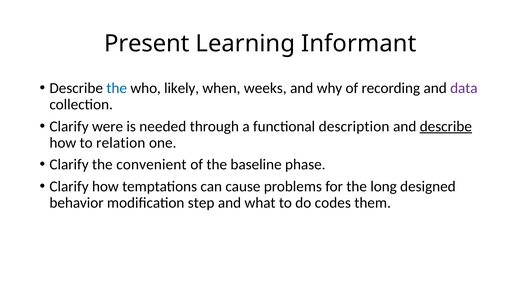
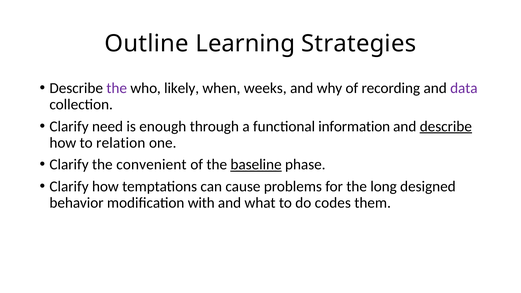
Present: Present -> Outline
Informant: Informant -> Strategies
the at (117, 88) colour: blue -> purple
were: were -> need
needed: needed -> enough
description: description -> information
baseline underline: none -> present
step: step -> with
